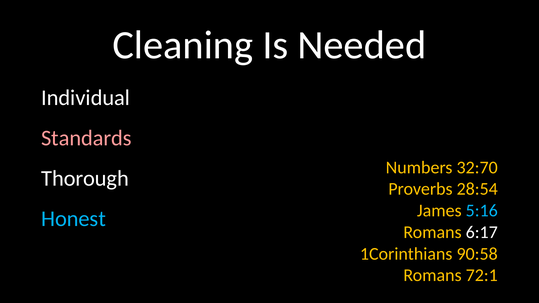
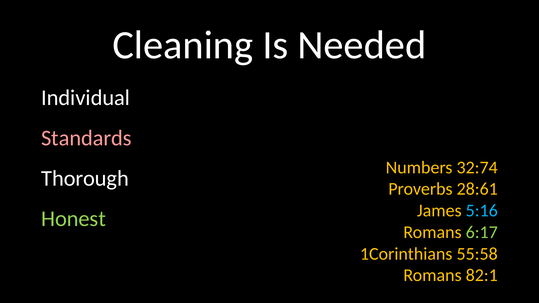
32:70: 32:70 -> 32:74
28:54: 28:54 -> 28:61
Honest colour: light blue -> light green
6:17 colour: white -> light green
90:58: 90:58 -> 55:58
72:1: 72:1 -> 82:1
